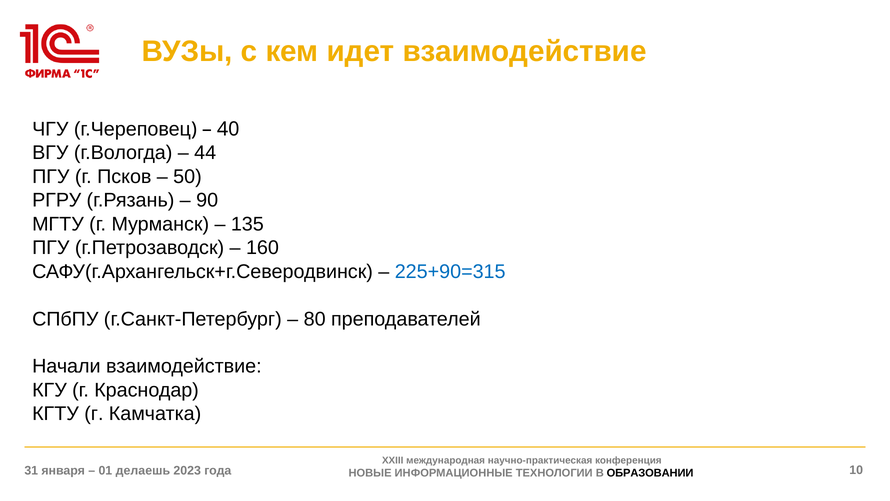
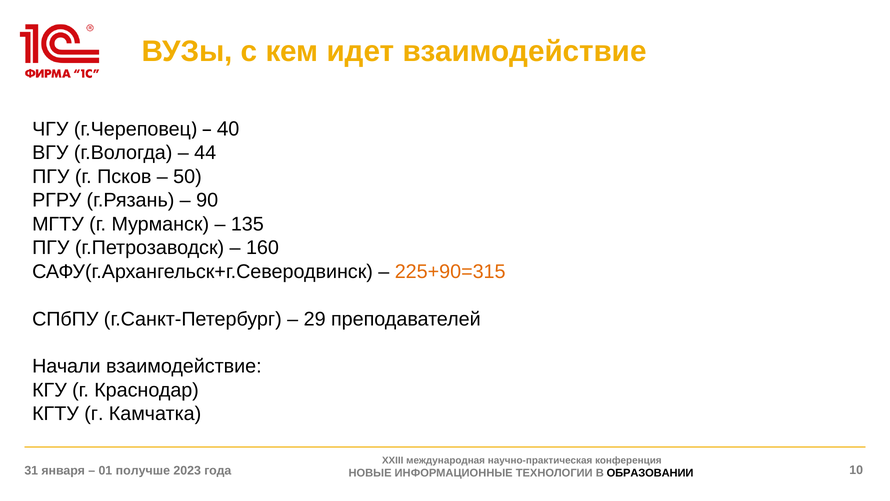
225+90=315 colour: blue -> orange
80: 80 -> 29
делаешь: делаешь -> получше
